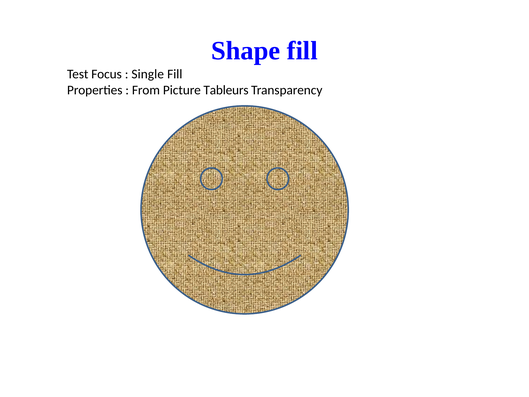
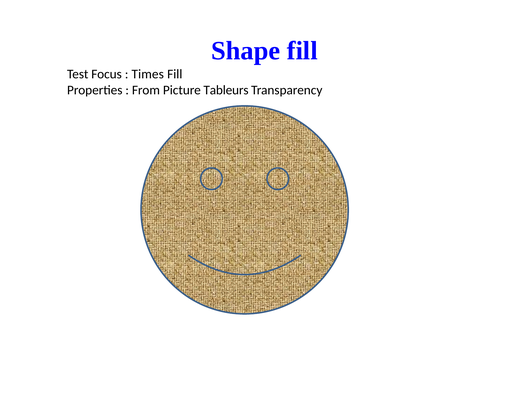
Single: Single -> Times
